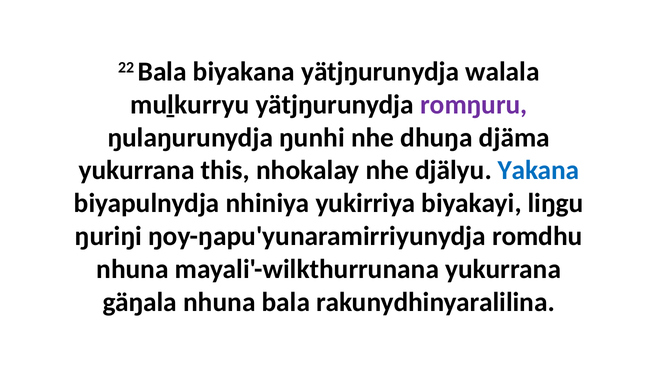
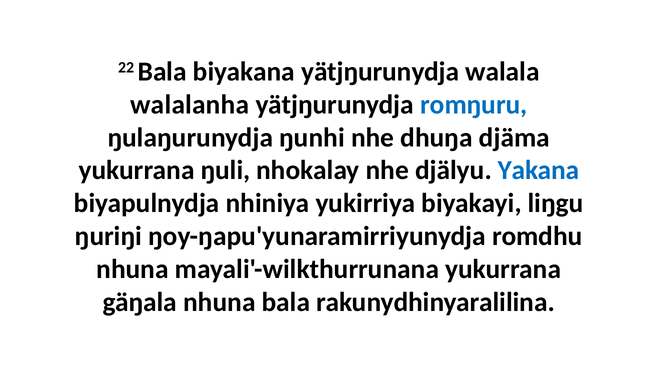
muḻkurryu: muḻkurryu -> walalanha
romŋuru colour: purple -> blue
this: this -> ŋuli
